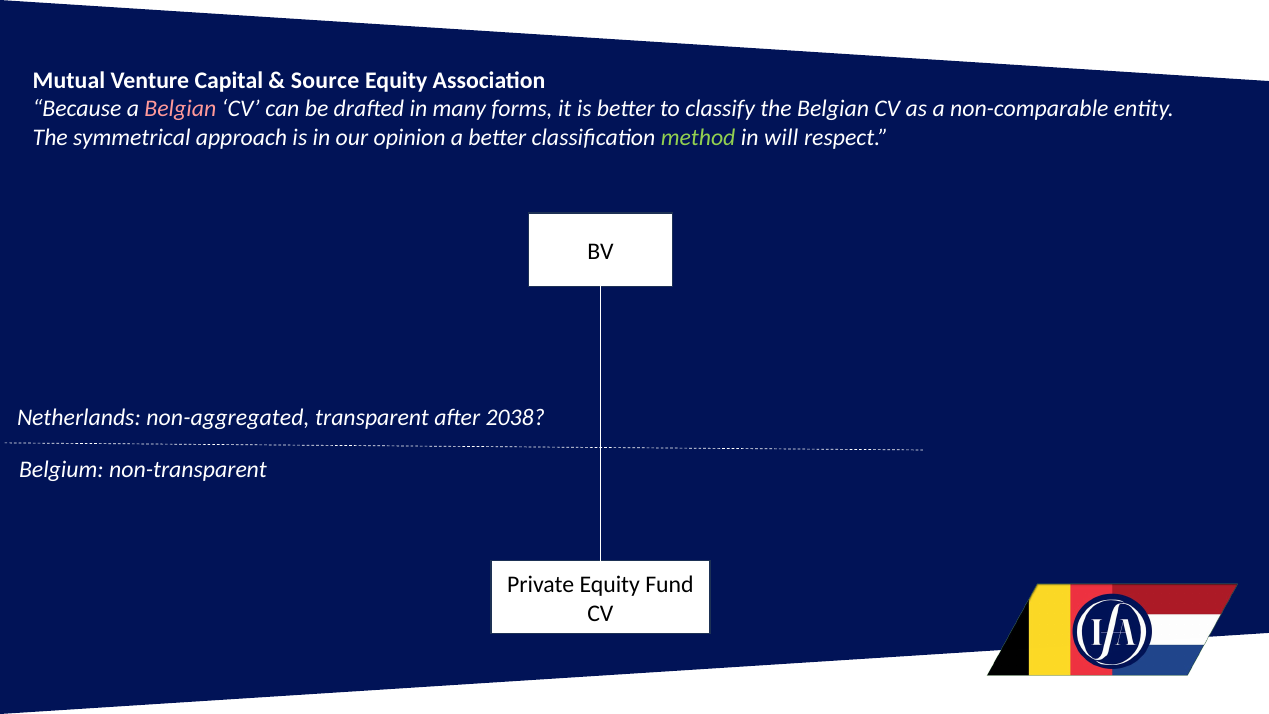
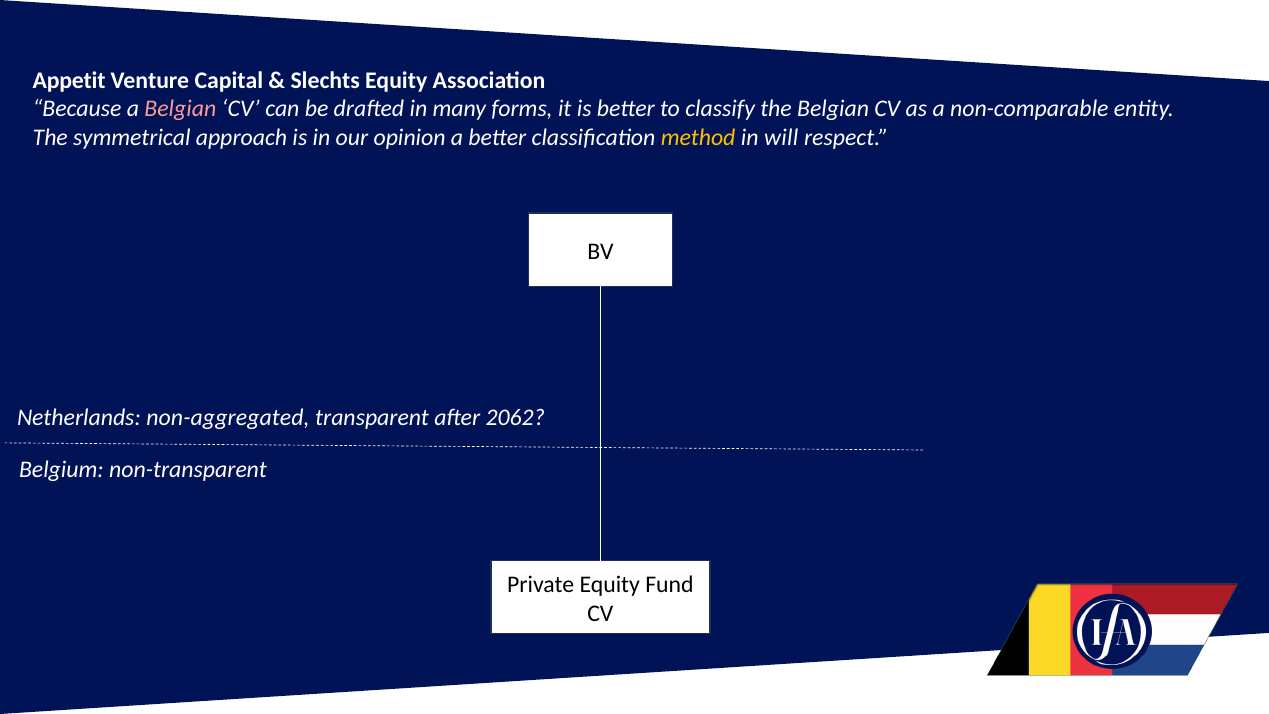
Mutual: Mutual -> Appetit
Source: Source -> Slechts
method colour: light green -> yellow
2038: 2038 -> 2062
